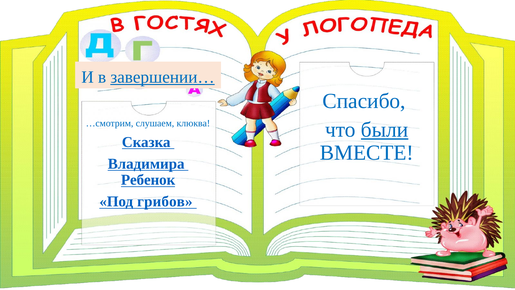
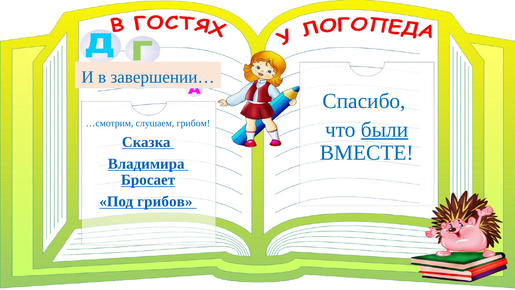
завершении… underline: present -> none
клюква: клюква -> грибом
Ребенок: Ребенок -> Бросает
